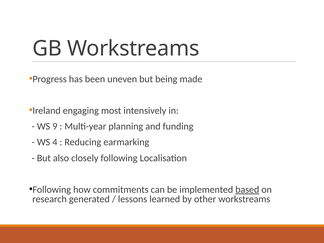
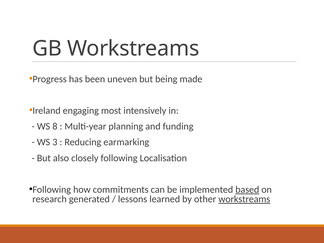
9: 9 -> 8
4: 4 -> 3
workstreams at (244, 199) underline: none -> present
